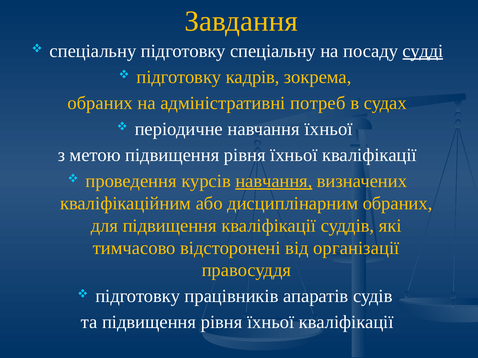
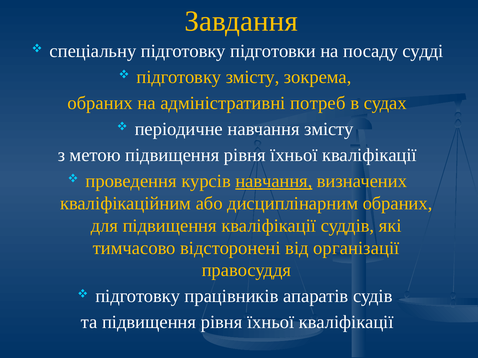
підготовку спеціальну: спеціальну -> підготовки
судді underline: present -> none
підготовку кадрів: кадрів -> змісту
навчання їхньої: їхньої -> змісту
